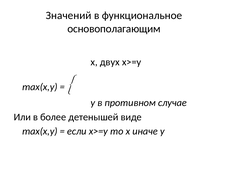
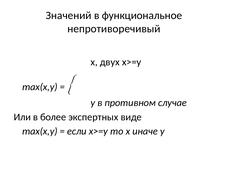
основополагающим: основополагающим -> непротиворечивый
детенышей: детенышей -> экспертных
